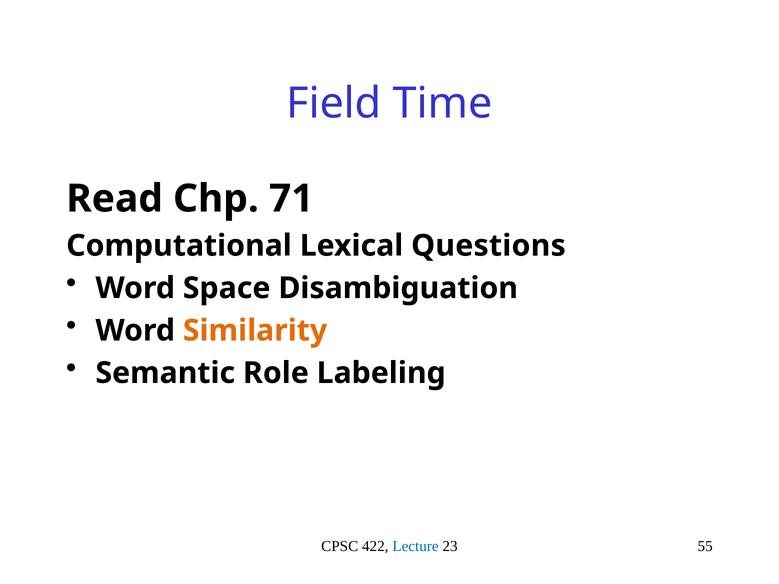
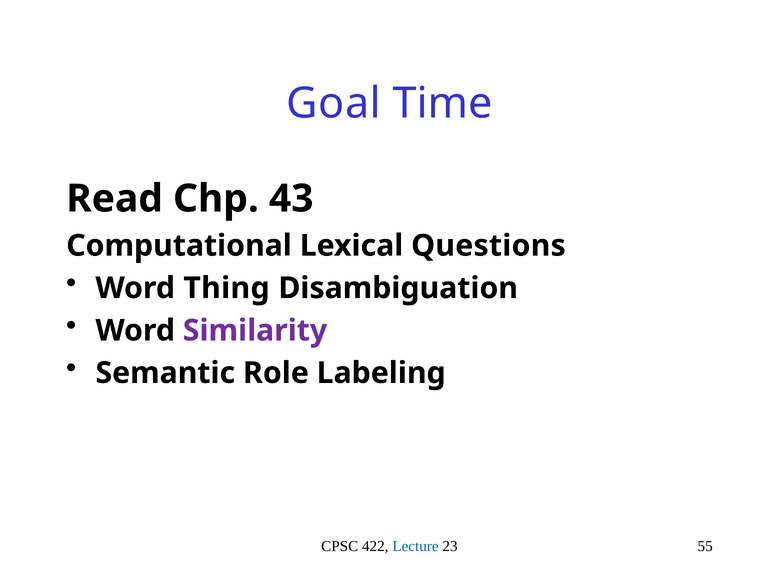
Field: Field -> Goal
71: 71 -> 43
Space: Space -> Thing
Similarity colour: orange -> purple
